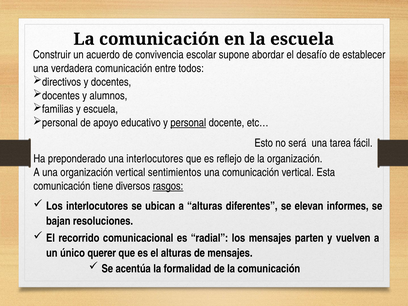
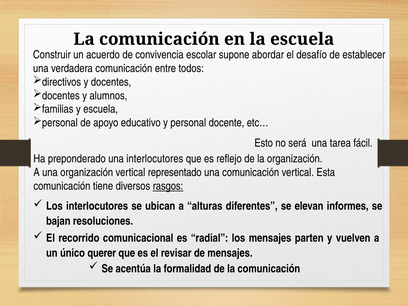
personal at (188, 123) underline: present -> none
sentimientos: sentimientos -> representado
el alturas: alturas -> revisar
